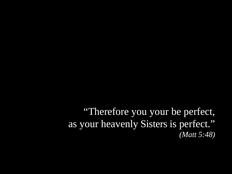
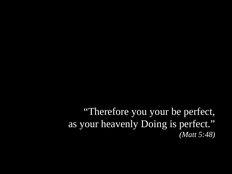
Sisters: Sisters -> Doing
